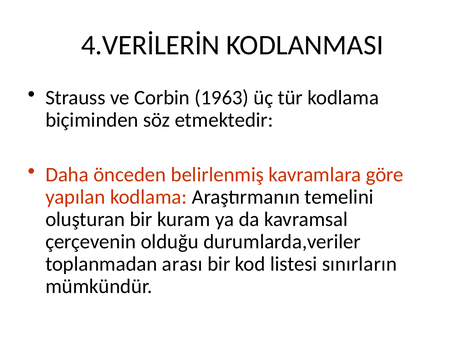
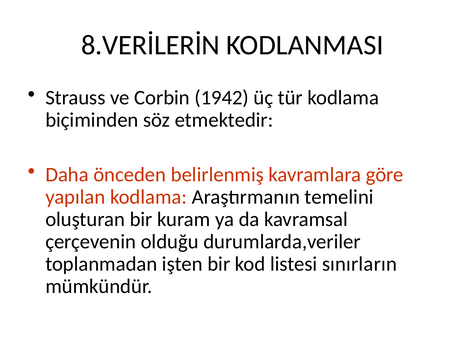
4.VERİLERİN: 4.VERİLERİN -> 8.VERİLERİN
1963: 1963 -> 1942
arası: arası -> işten
